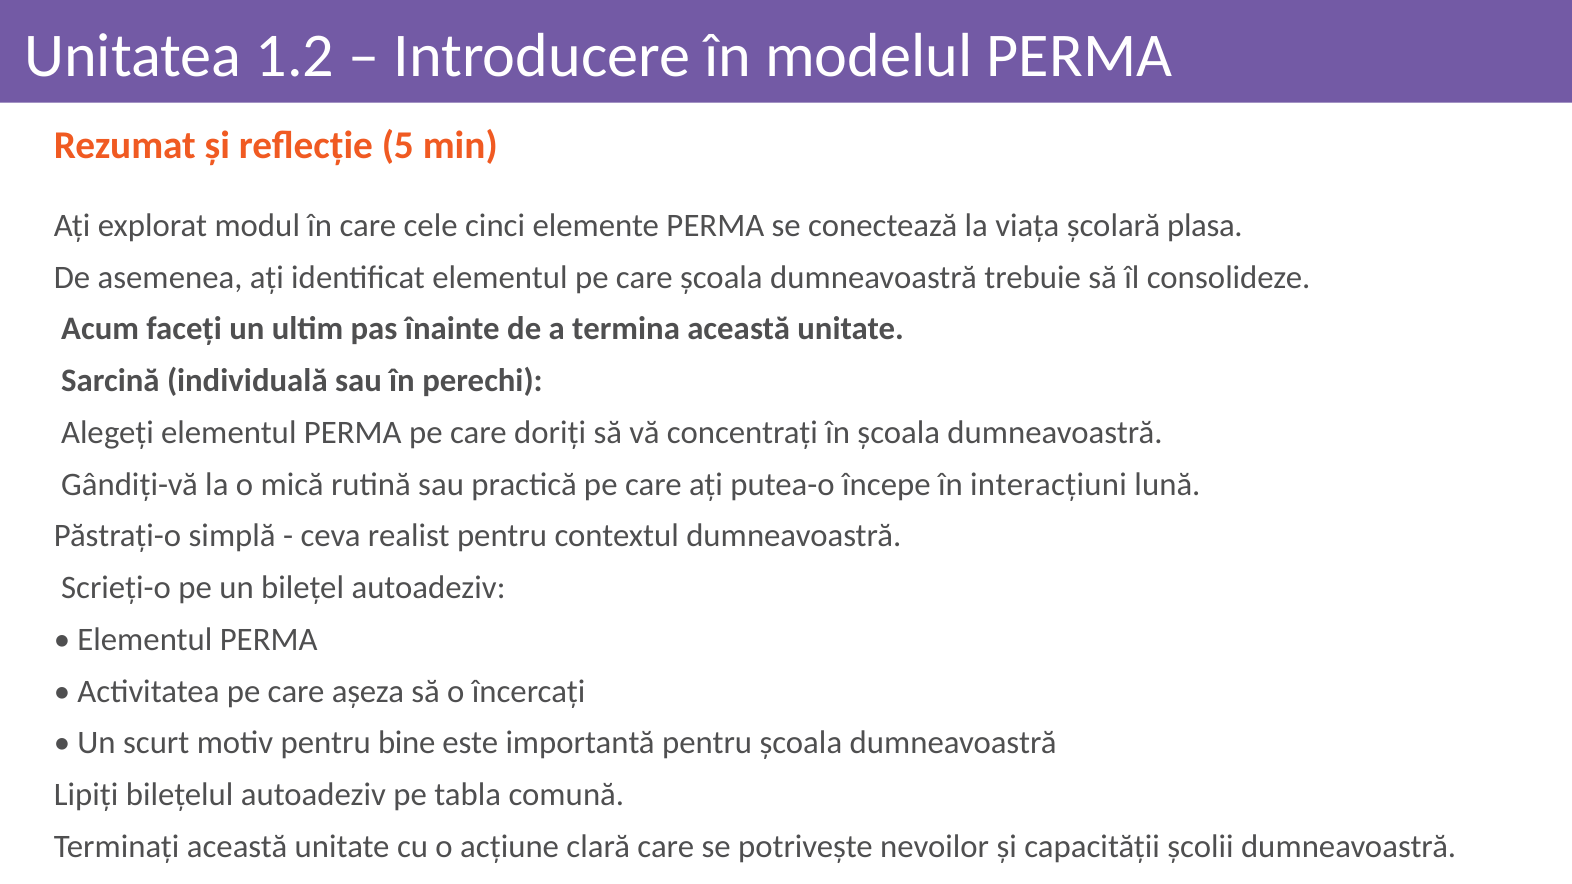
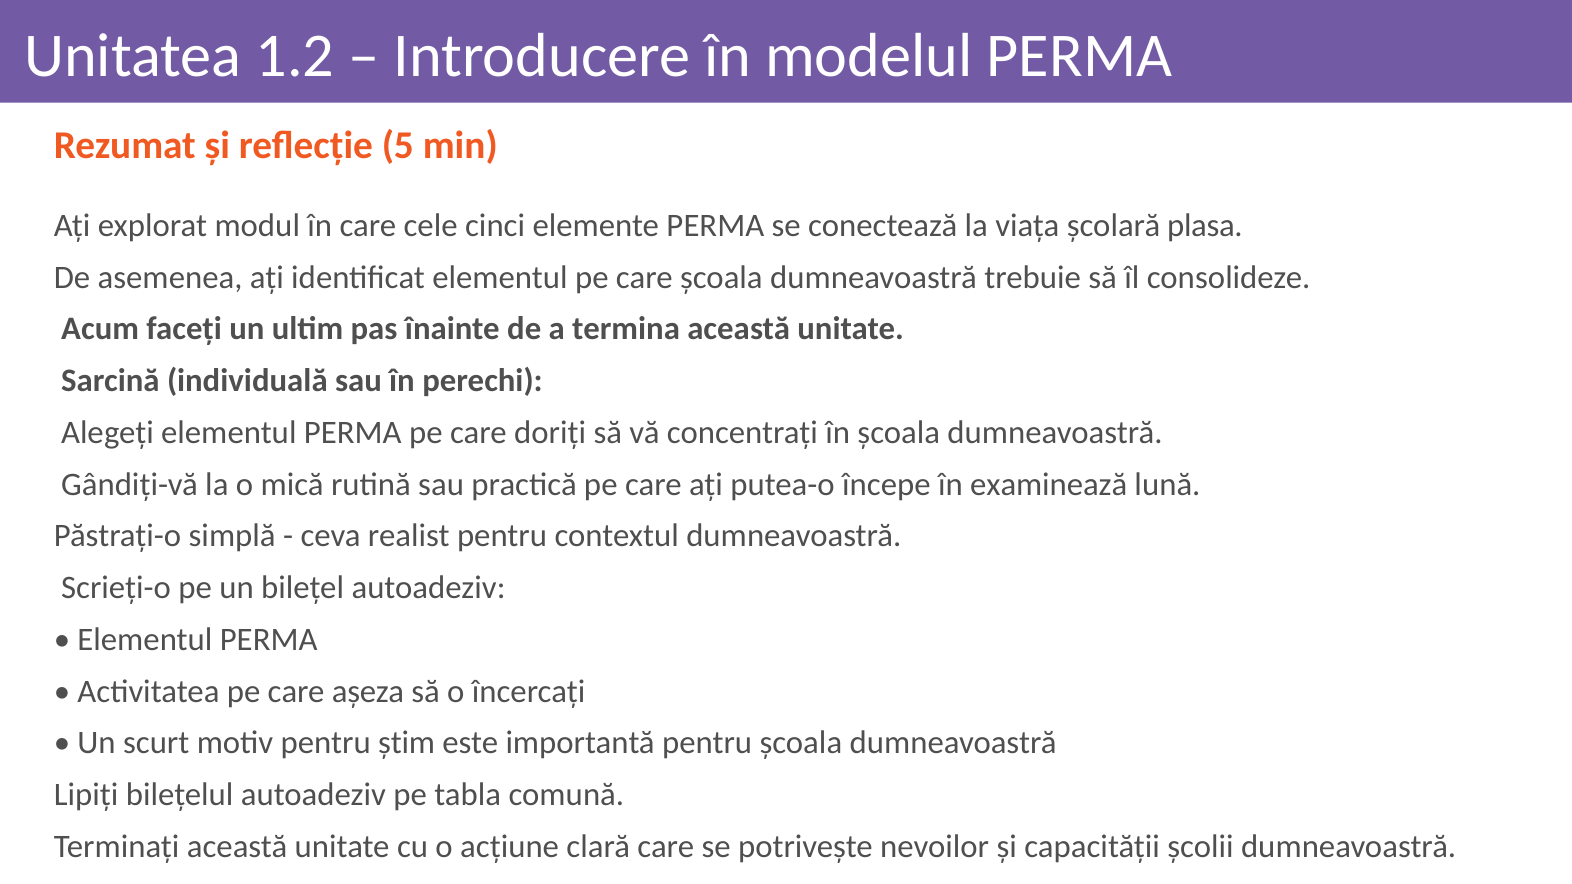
interacțiuni: interacțiuni -> examinează
bine: bine -> știm
